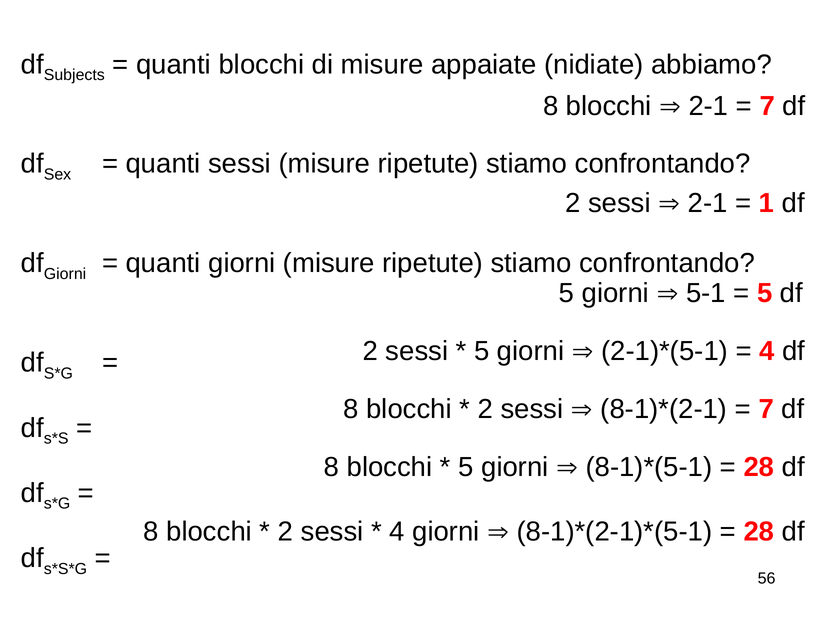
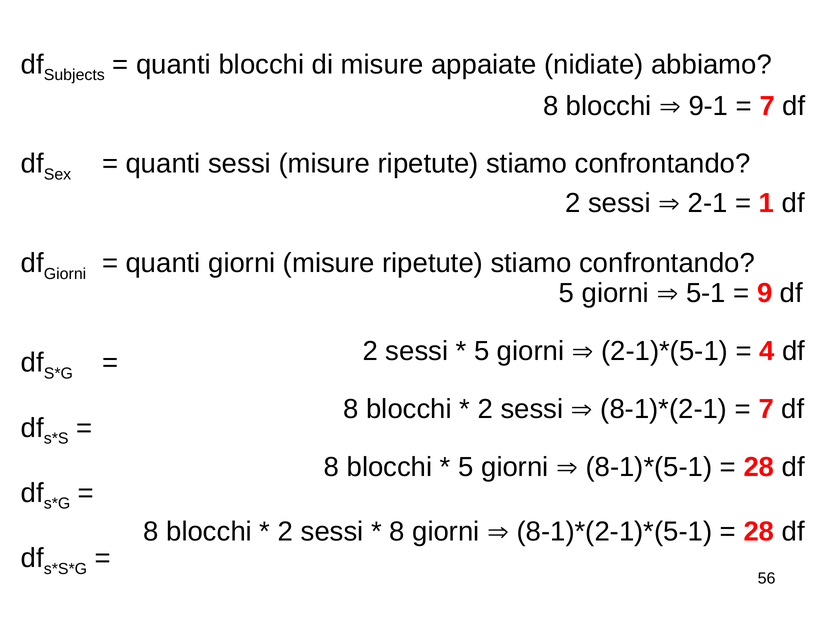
2-1 at (708, 106): 2-1 -> 9-1
5 at (765, 293): 5 -> 9
4 at (397, 532): 4 -> 8
